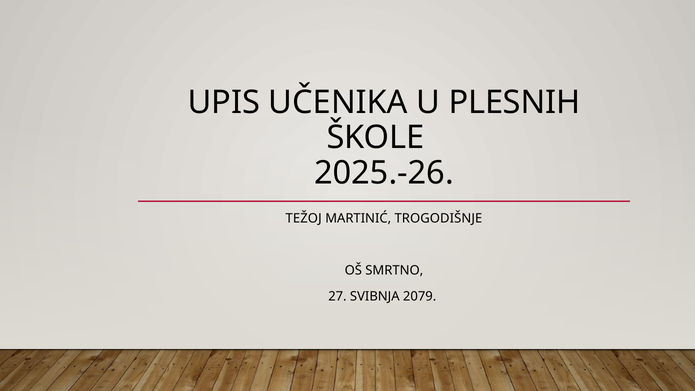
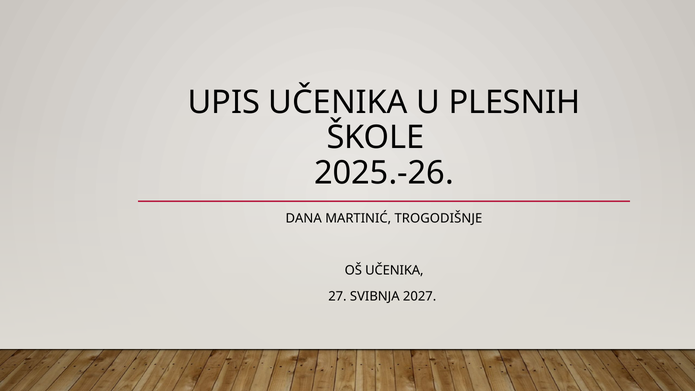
TEŽOJ: TEŽOJ -> DANA
OŠ SMRTNO: SMRTNO -> UČENIKA
2079: 2079 -> 2027
